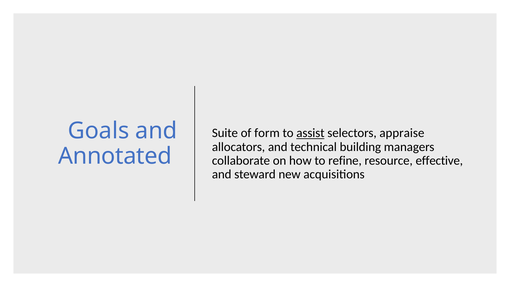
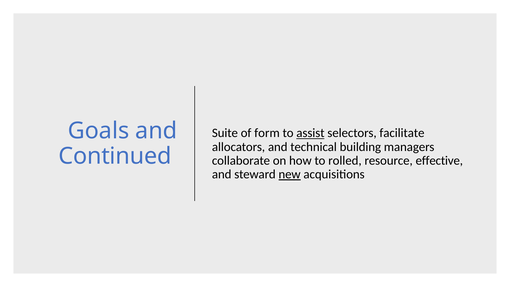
appraise: appraise -> facilitate
Annotated: Annotated -> Continued
refine: refine -> rolled
new underline: none -> present
